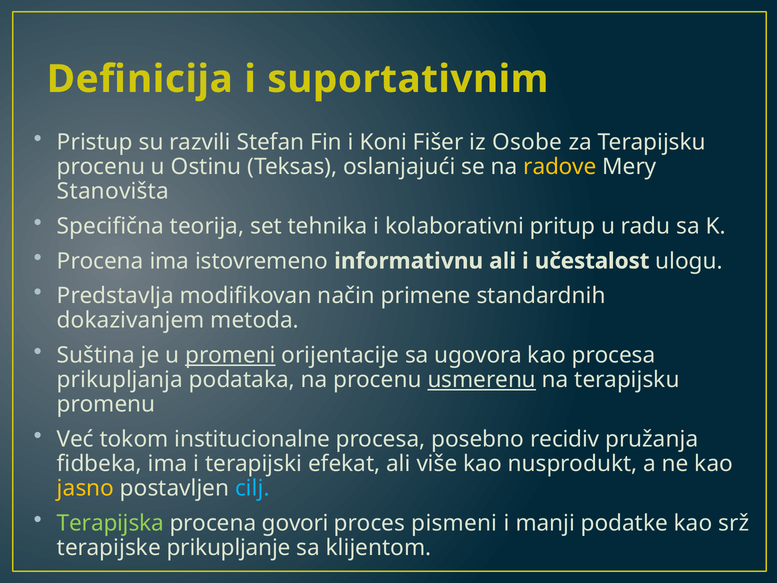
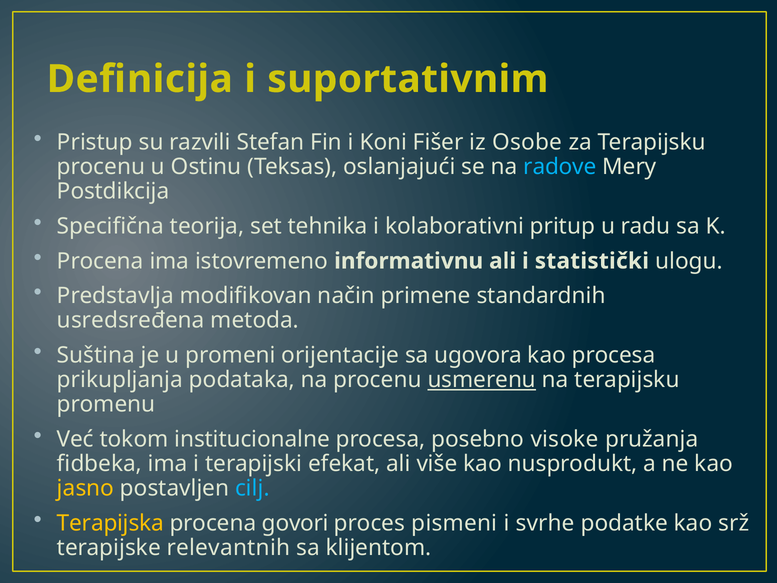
radove colour: yellow -> light blue
Stanovišta: Stanovišta -> Postdikcija
učestalost: učestalost -> statistički
dokazivanjem: dokazivanjem -> usredsređena
promeni underline: present -> none
recidiv: recidiv -> visoke
Terapijska colour: light green -> yellow
manji: manji -> svrhe
prikupljanje: prikupljanje -> relevantnih
